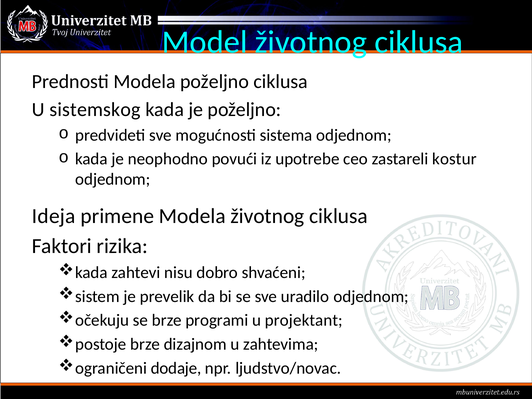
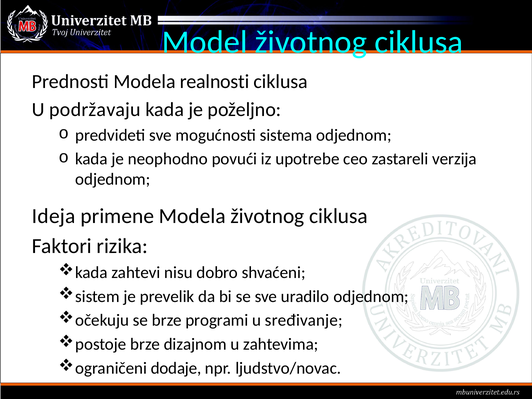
Modela poželjno: poželjno -> realnosti
sistemskog: sistemskog -> podržavaju
kostur: kostur -> verzija
projektant: projektant -> sređivanje
